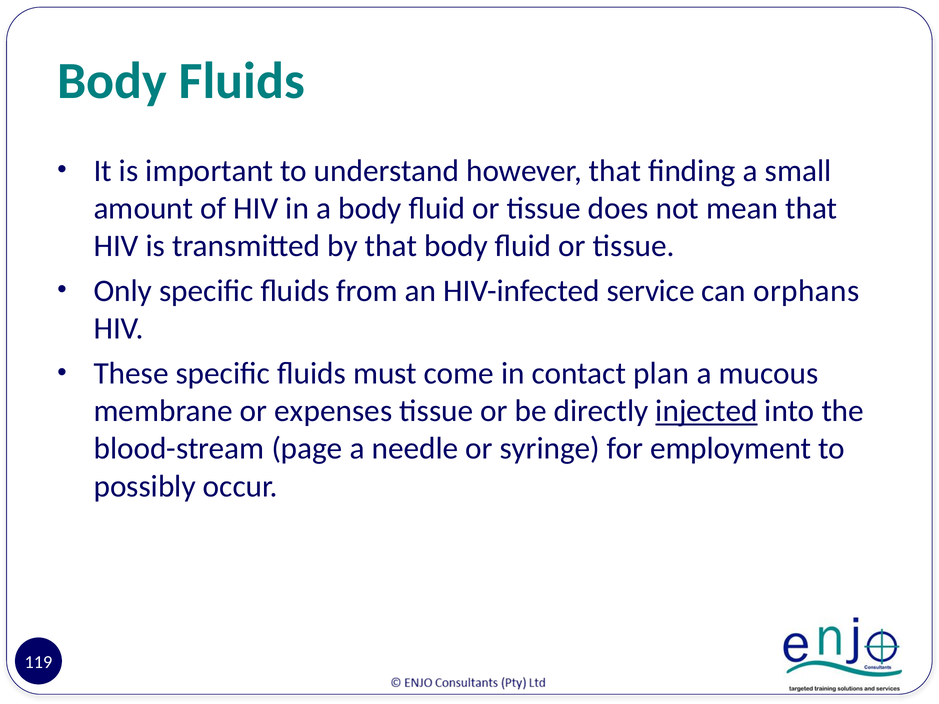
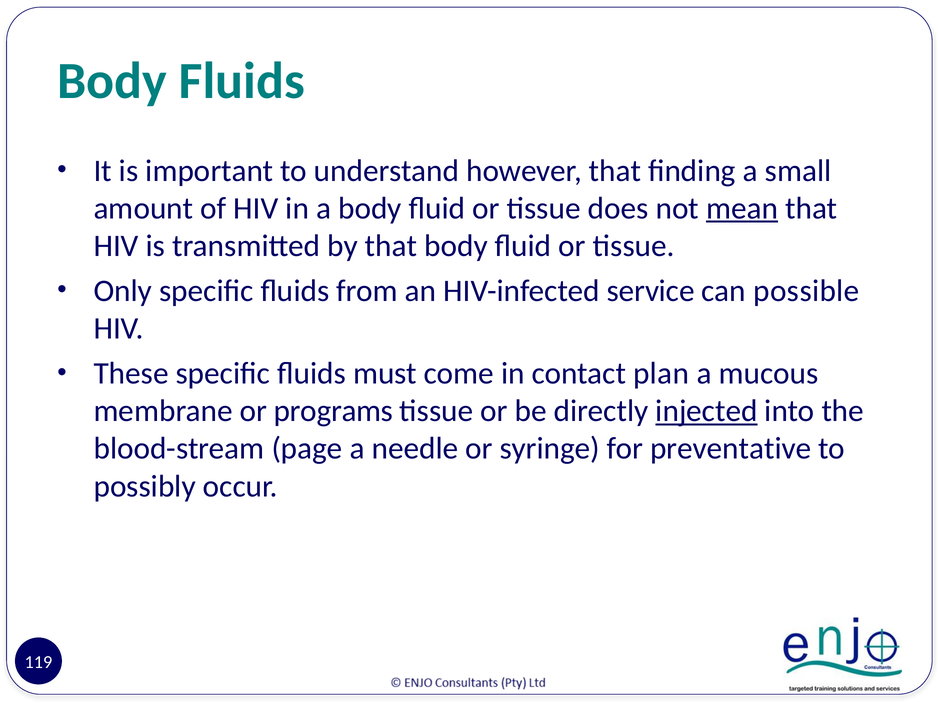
mean underline: none -> present
orphans: orphans -> possible
expenses: expenses -> programs
employment: employment -> preventative
